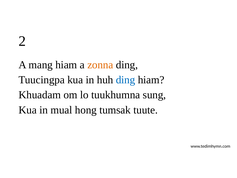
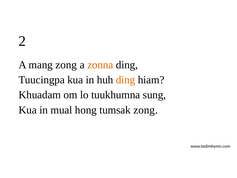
mang hiam: hiam -> zong
ding at (126, 80) colour: blue -> orange
tumsak tuute: tuute -> zong
